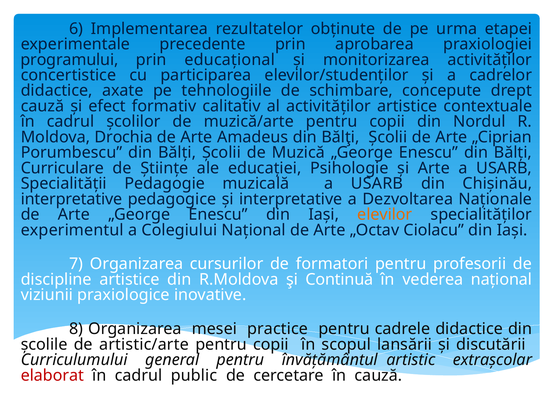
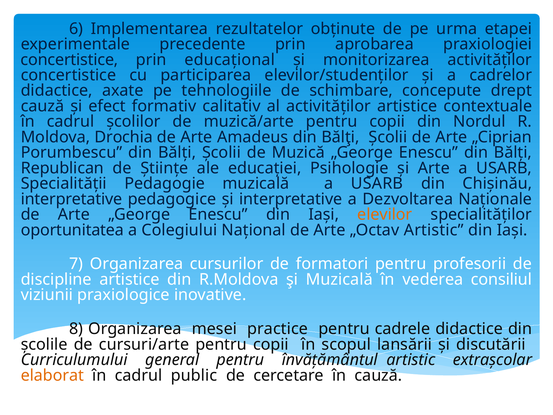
programului at (69, 60): programului -> concertistice
Curriculare: Curriculare -> Republican
experimentul: experimentul -> oportunitatea
„Octav Ciolacu: Ciolacu -> Artistic
şi Continuă: Continuă -> Muzicală
vederea național: național -> consiliul
artistic/arte: artistic/arte -> cursuri/arte
elaborat colour: red -> orange
